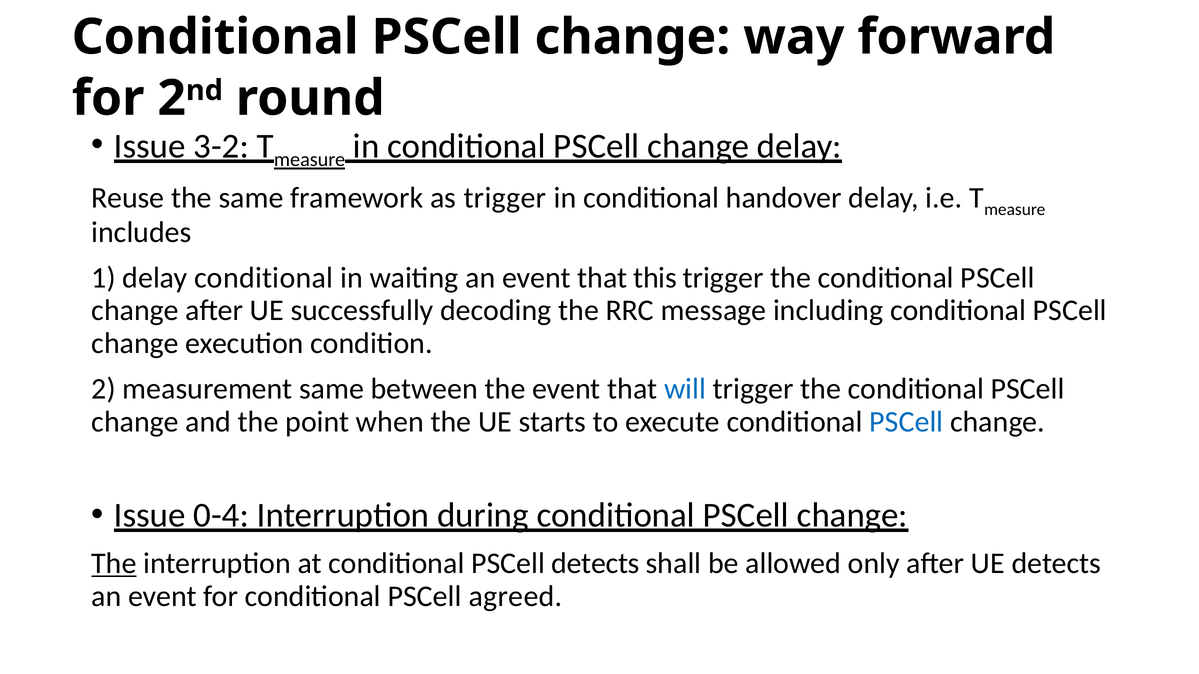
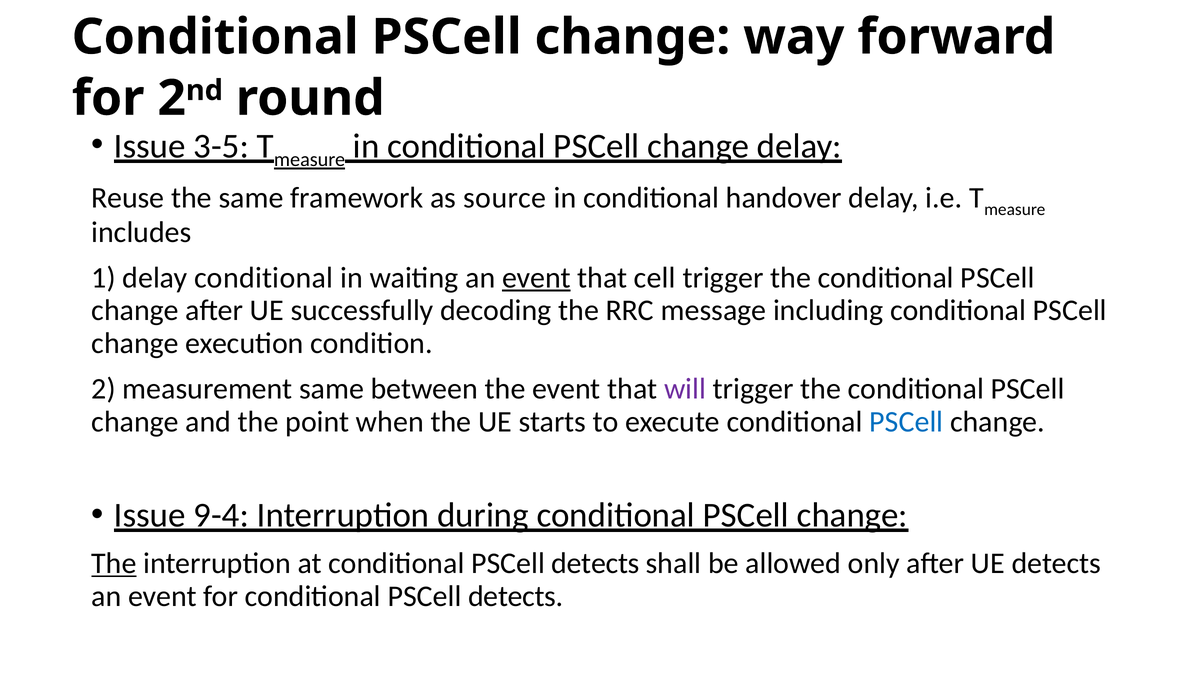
3-2: 3-2 -> 3-5
as trigger: trigger -> source
event at (536, 278) underline: none -> present
this: this -> cell
will colour: blue -> purple
0-4: 0-4 -> 9-4
for conditional PSCell agreed: agreed -> detects
